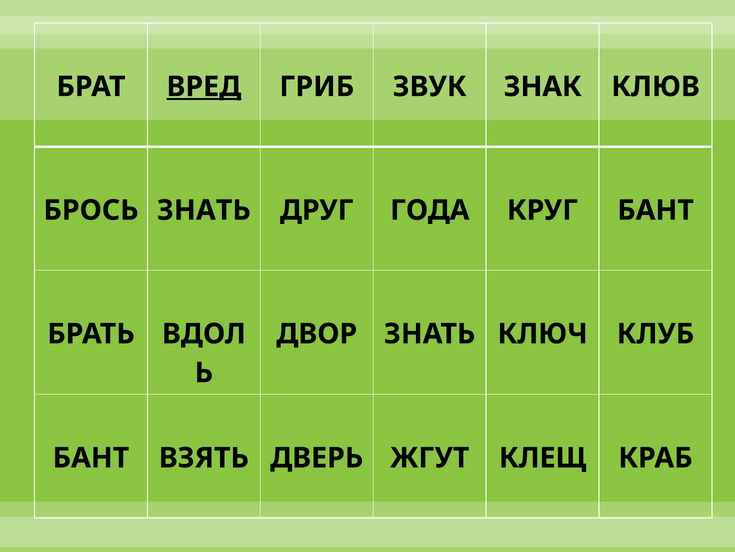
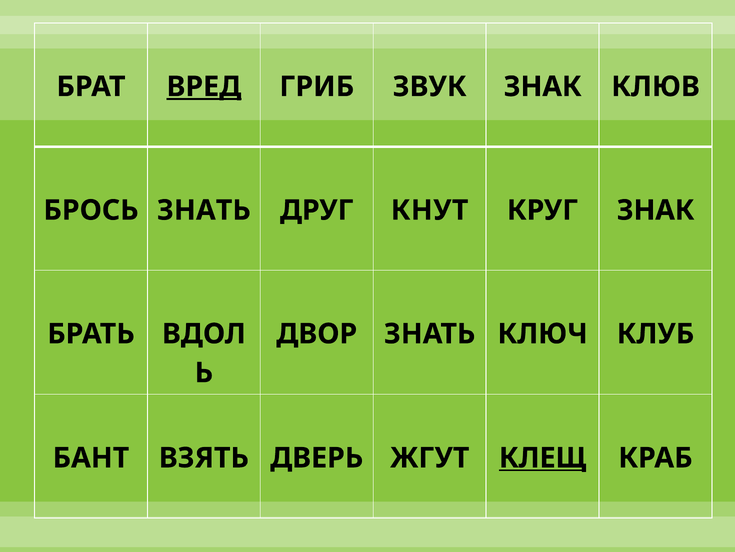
ГОДА: ГОДА -> КНУТ
КРУГ БАНТ: БАНТ -> ЗНАК
КЛЕЩ underline: none -> present
